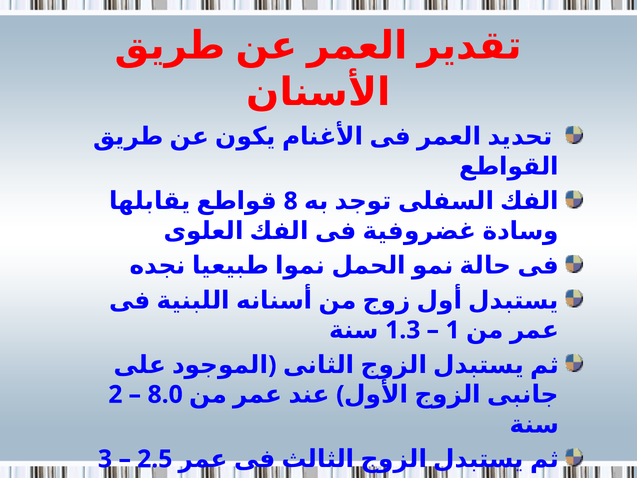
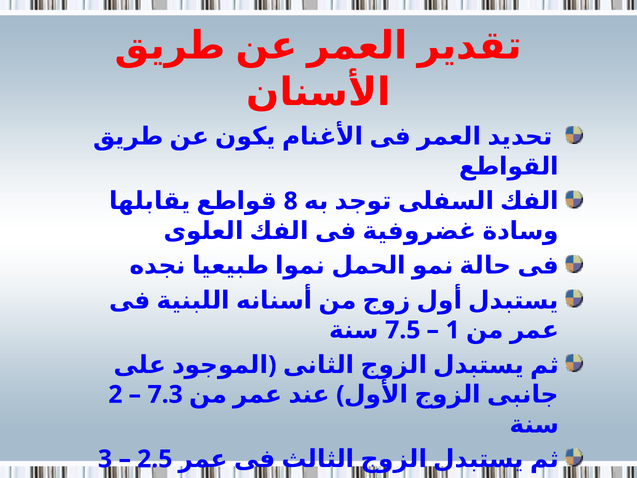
1.3: 1.3 -> 7.5
8.0: 8.0 -> 7.3
